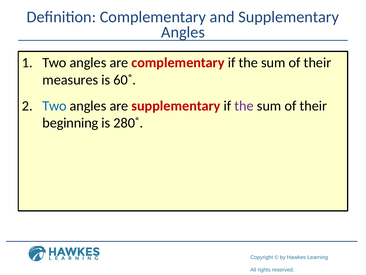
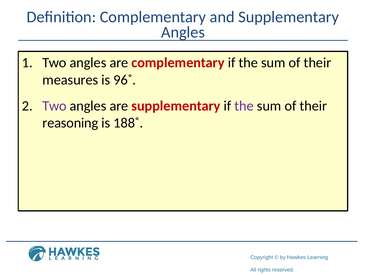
60˚: 60˚ -> 96˚
Two at (54, 106) colour: blue -> purple
beginning: beginning -> reasoning
280˚: 280˚ -> 188˚
